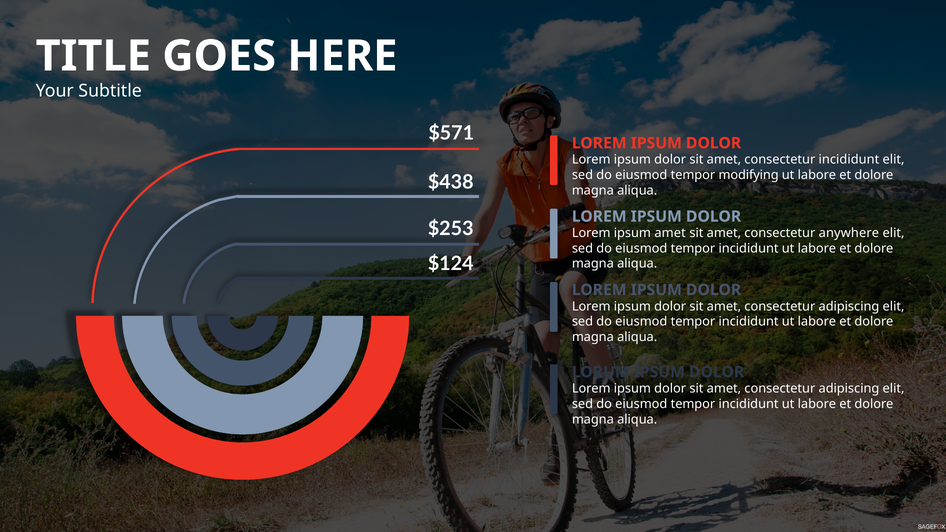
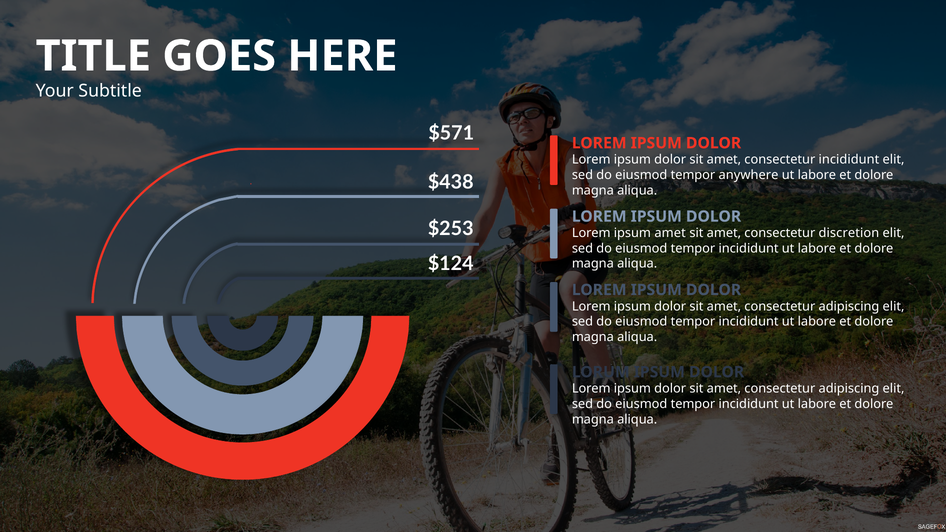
modifying: modifying -> anywhere
anywhere: anywhere -> discretion
